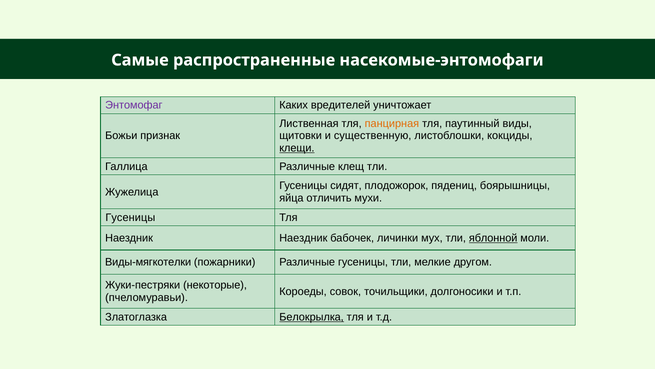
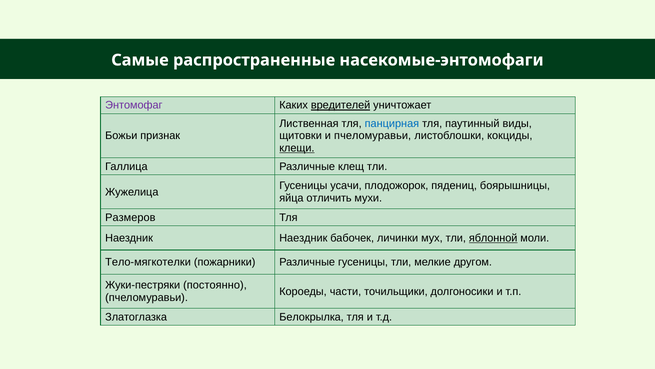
вредителей underline: none -> present
панцирная colour: orange -> blue
и существенную: существенную -> пчеломуравьи
сидят: сидят -> усачи
Гусеницы at (130, 217): Гусеницы -> Размеров
Виды-мягкотелки: Виды-мягкотелки -> Тело-мягкотелки
некоторые: некоторые -> постоянно
совок: совок -> части
Белокрылка underline: present -> none
